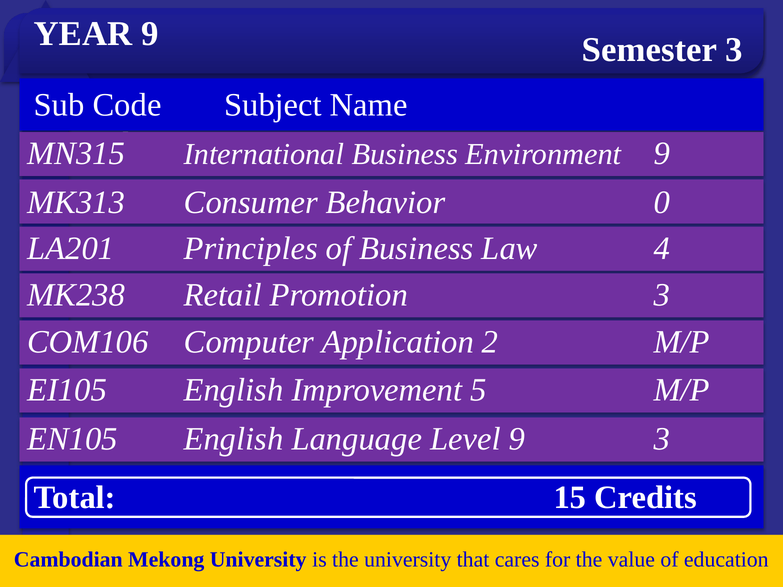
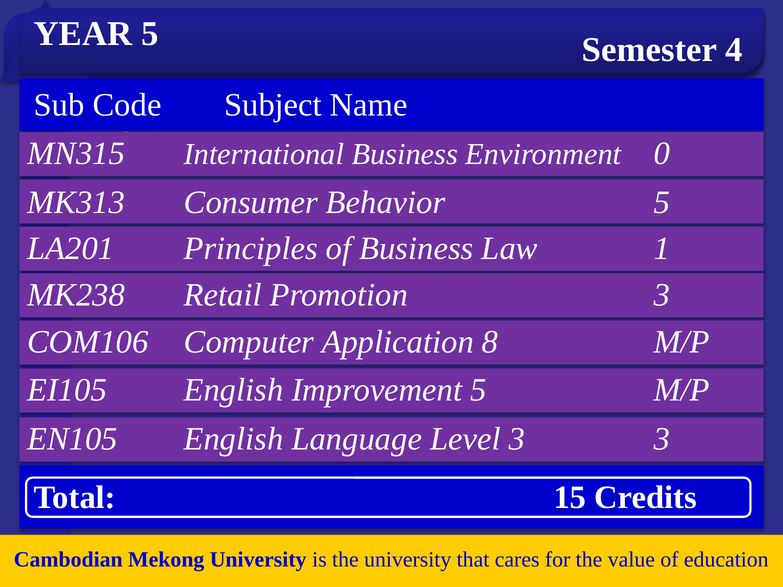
YEAR 9: 9 -> 5
Semester 3: 3 -> 4
Environment 9: 9 -> 0
Behavior 0: 0 -> 5
4: 4 -> 1
2: 2 -> 8
Level 9: 9 -> 3
